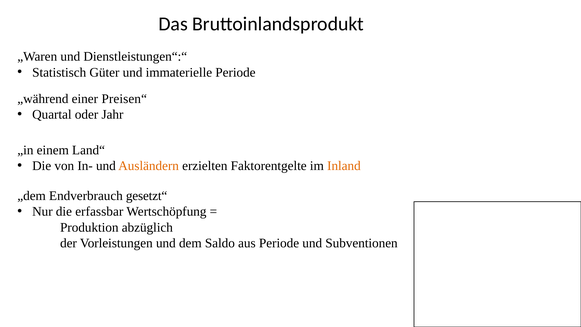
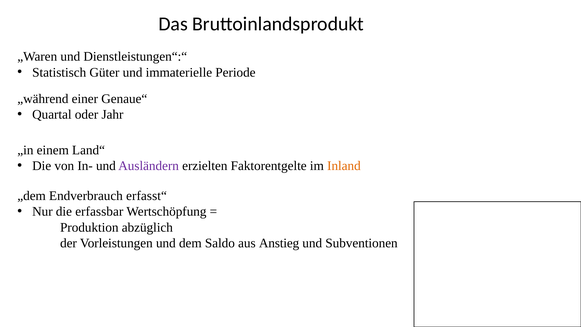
Preisen“: Preisen“ -> Genaue“
Ausländern colour: orange -> purple
gesetzt“: gesetzt“ -> erfasst“
aus Periode: Periode -> Anstieg
